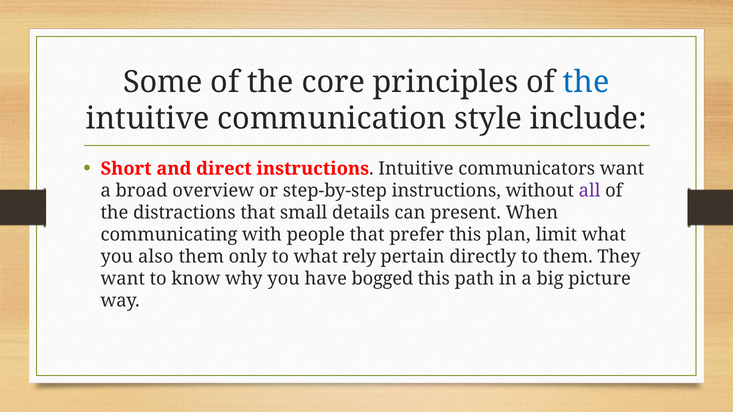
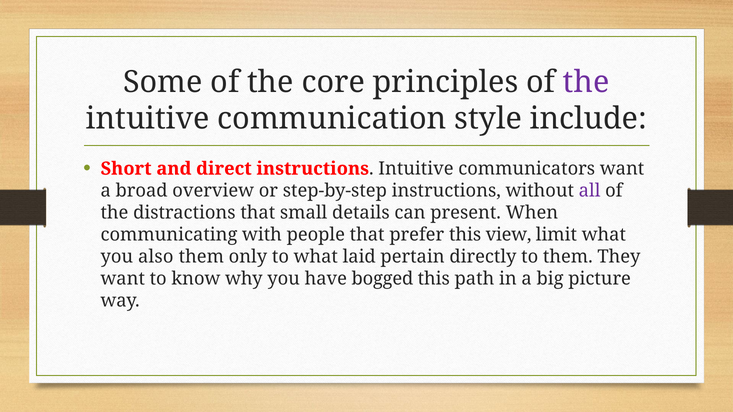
the at (586, 82) colour: blue -> purple
plan: plan -> view
rely: rely -> laid
